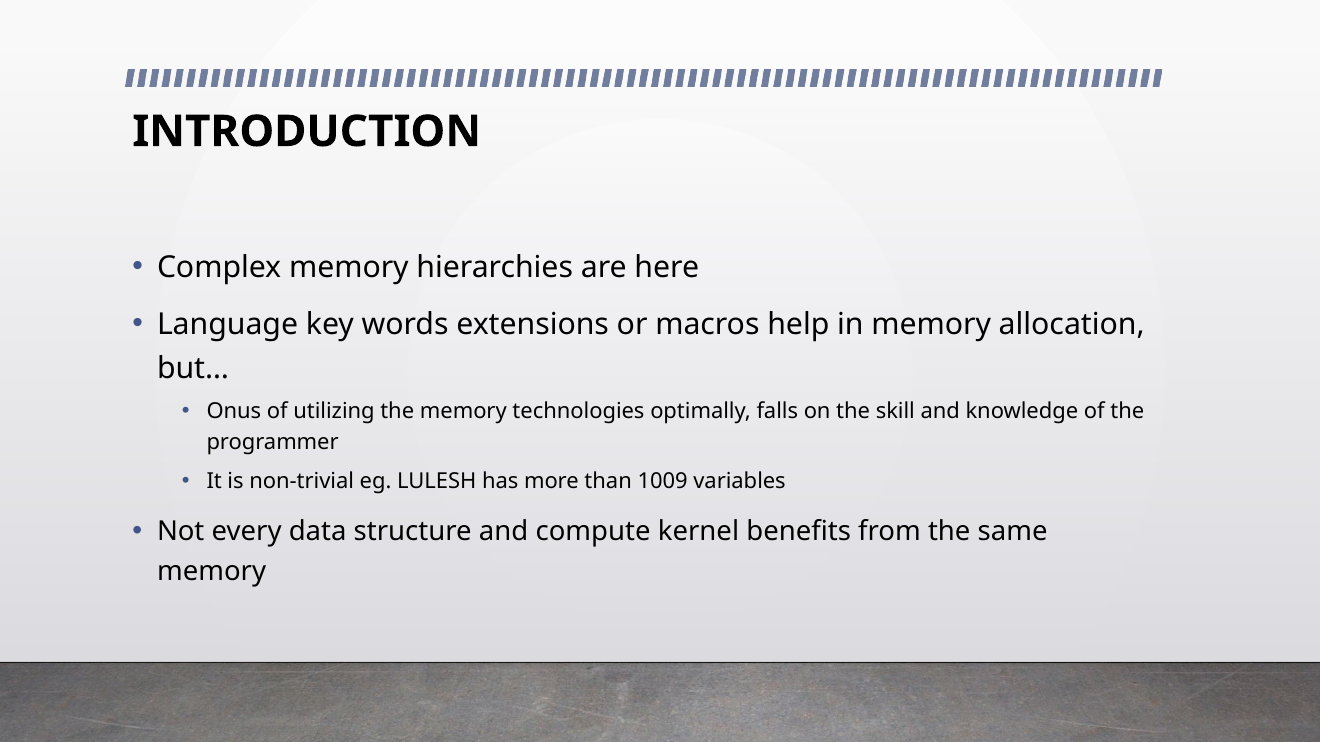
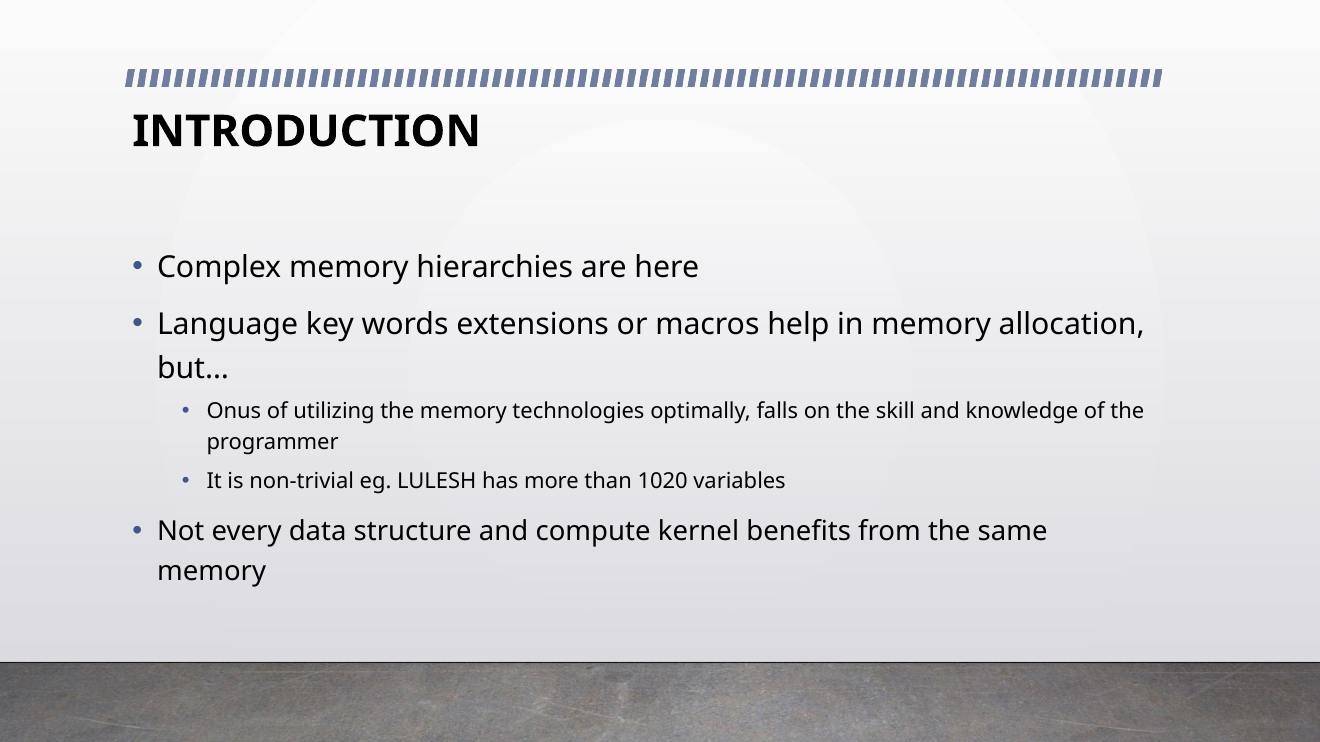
1009: 1009 -> 1020
